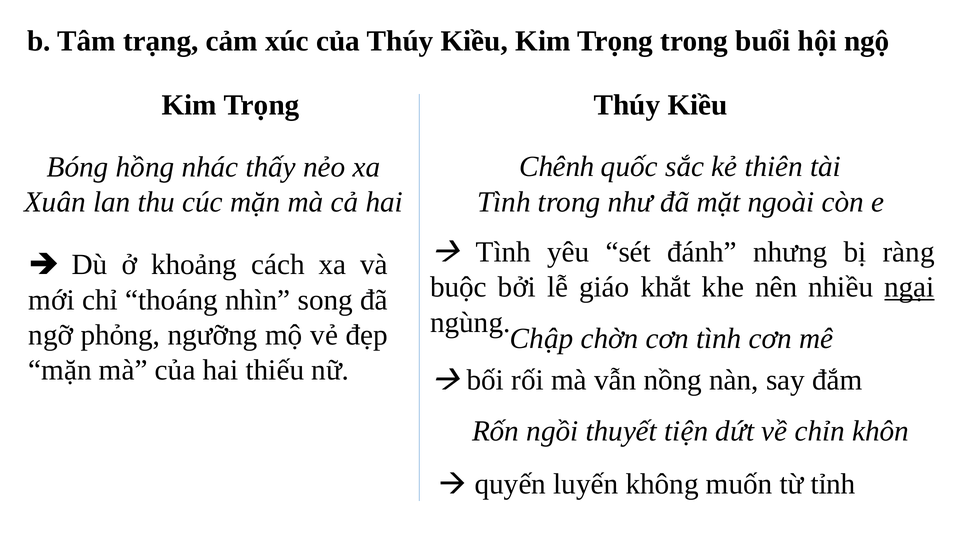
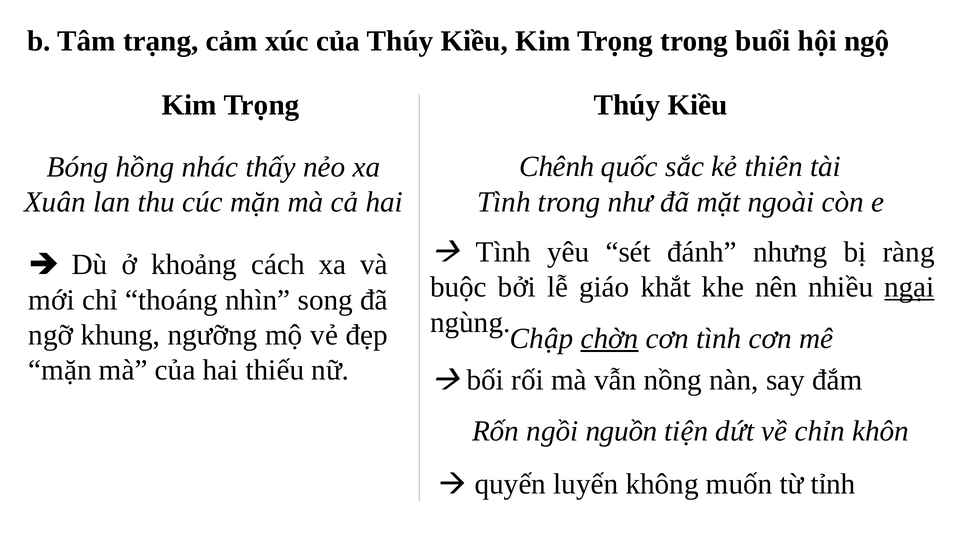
phỏng: phỏng -> khung
chờn underline: none -> present
thuyết: thuyết -> nguồn
